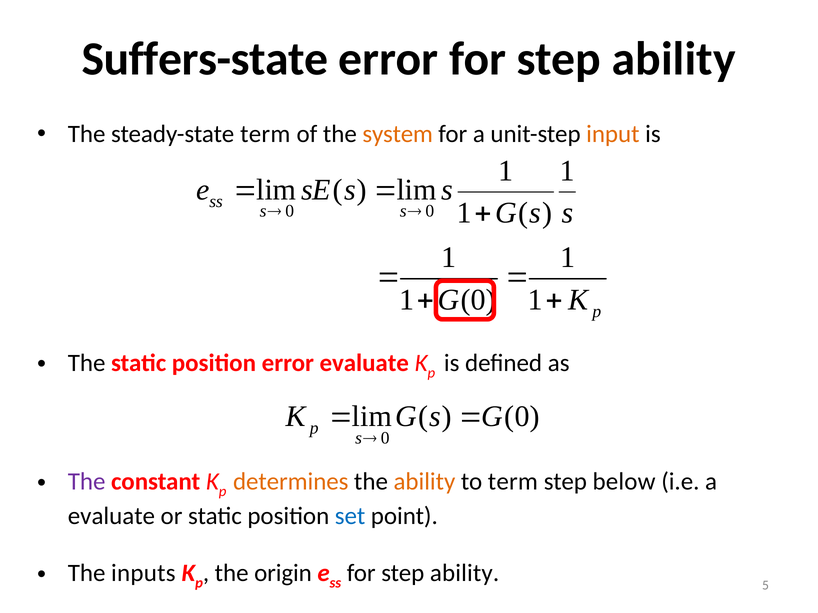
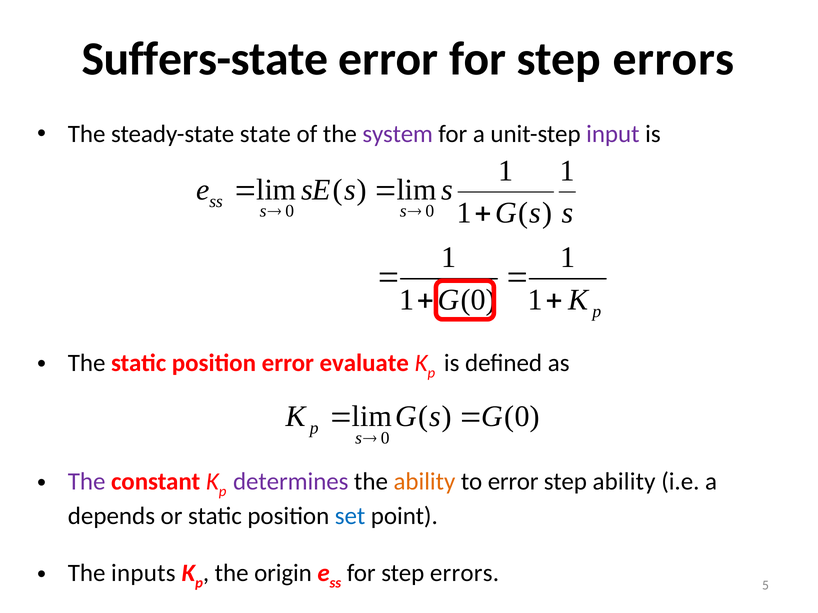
error for step ability: ability -> errors
steady-state term: term -> state
system colour: orange -> purple
input colour: orange -> purple
determines colour: orange -> purple
to term: term -> error
step below: below -> ability
evaluate at (111, 516): evaluate -> depends
ability at (465, 574): ability -> errors
